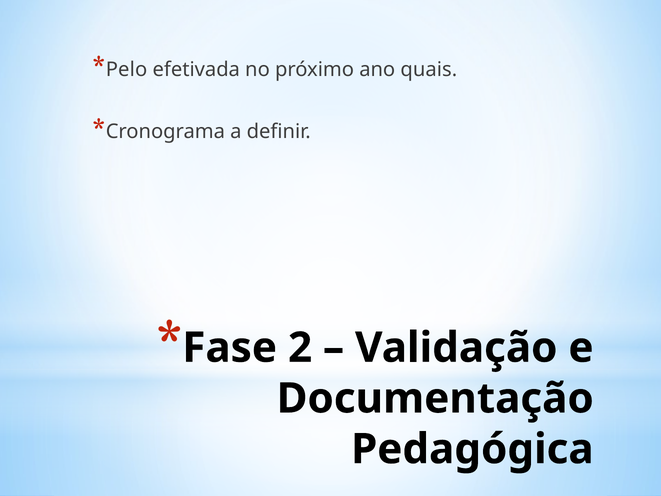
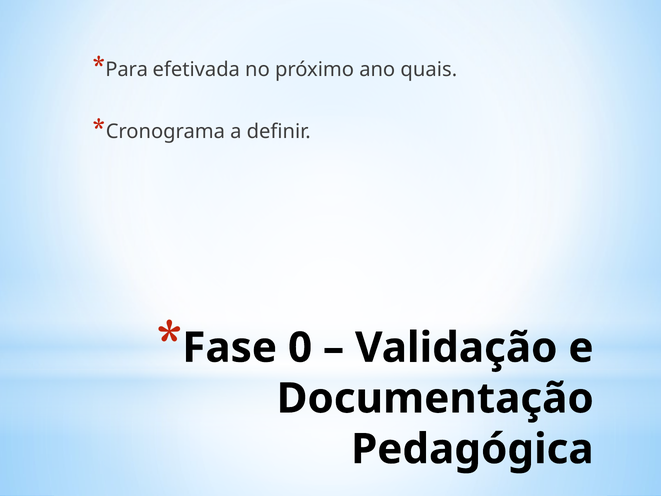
Pelo: Pelo -> Para
2: 2 -> 0
